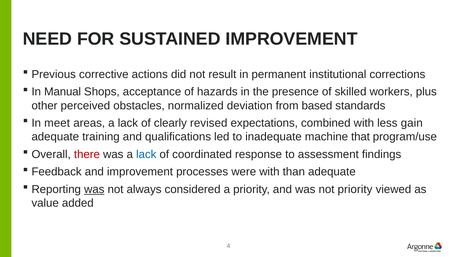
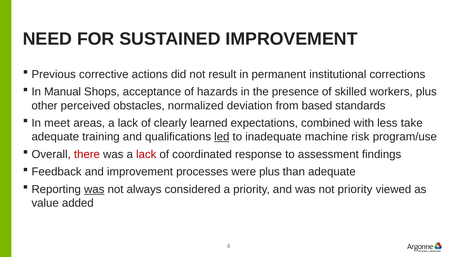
revised: revised -> learned
gain: gain -> take
led underline: none -> present
that: that -> risk
lack at (146, 154) colour: blue -> red
were with: with -> plus
